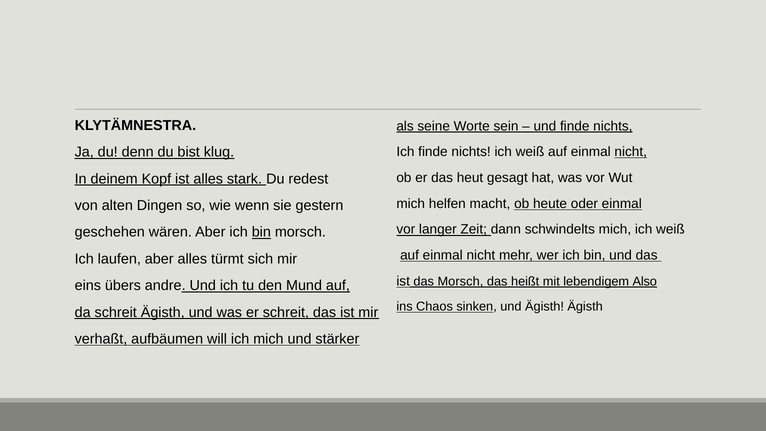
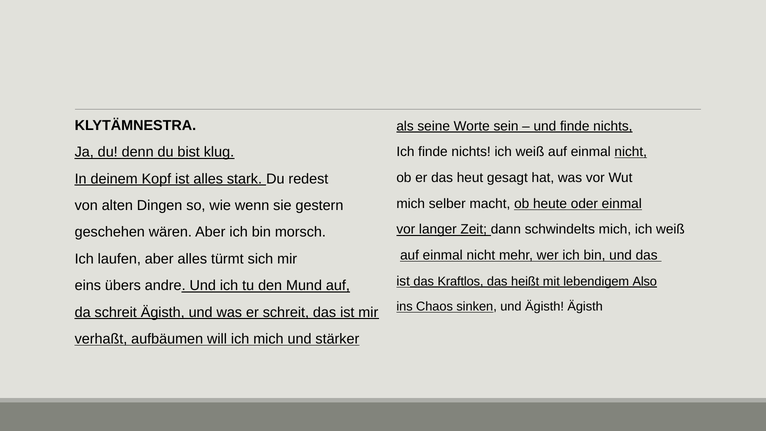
helfen: helfen -> selber
bin at (261, 232) underline: present -> none
das Morsch: Morsch -> Kraftlos
